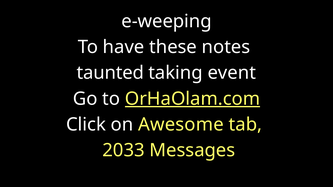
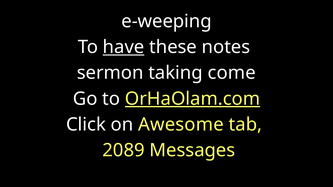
have underline: none -> present
taunted: taunted -> sermon
event: event -> come
2033: 2033 -> 2089
